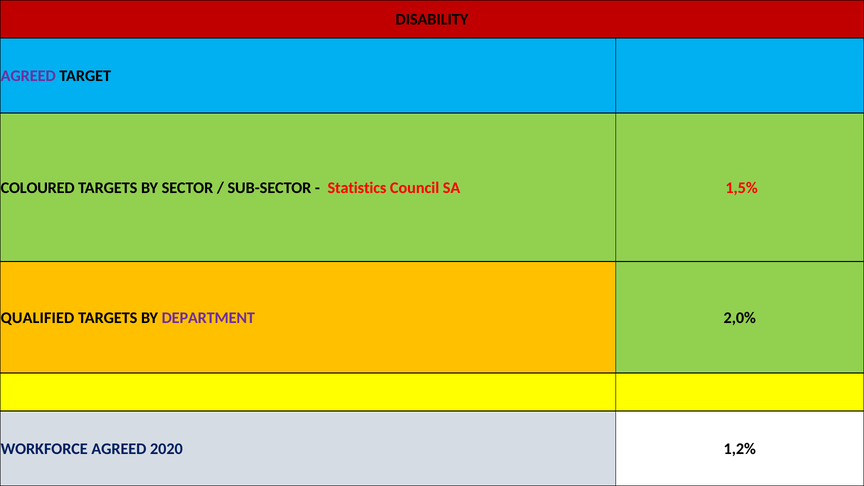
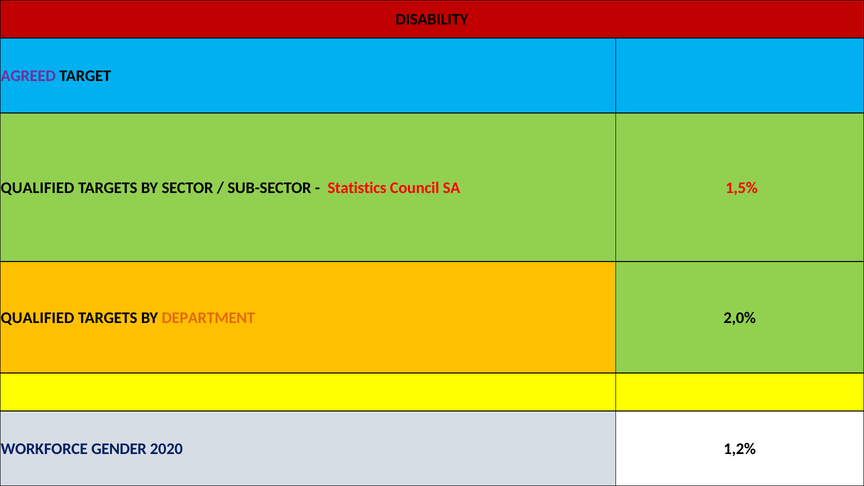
COLOURED at (38, 188): COLOURED -> QUALIFIED
DEPARTMENT colour: purple -> orange
WORKFORCE AGREED: AGREED -> GENDER
